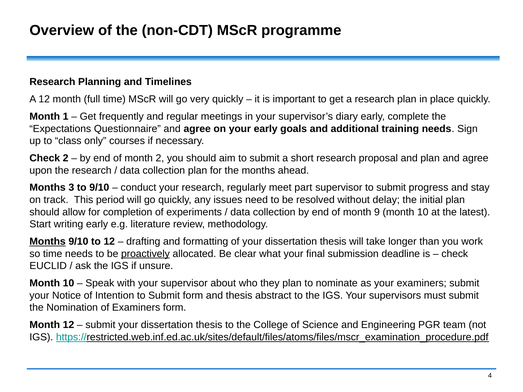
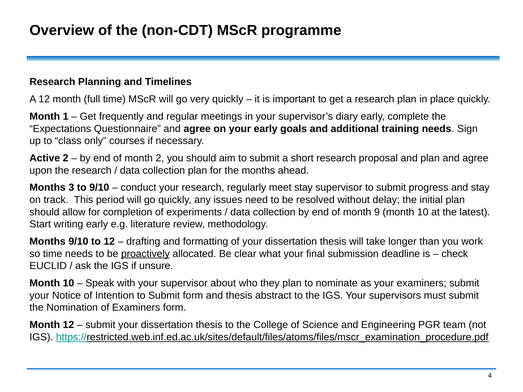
Check at (45, 158): Check -> Active
meet part: part -> stay
Months at (48, 242) underline: present -> none
